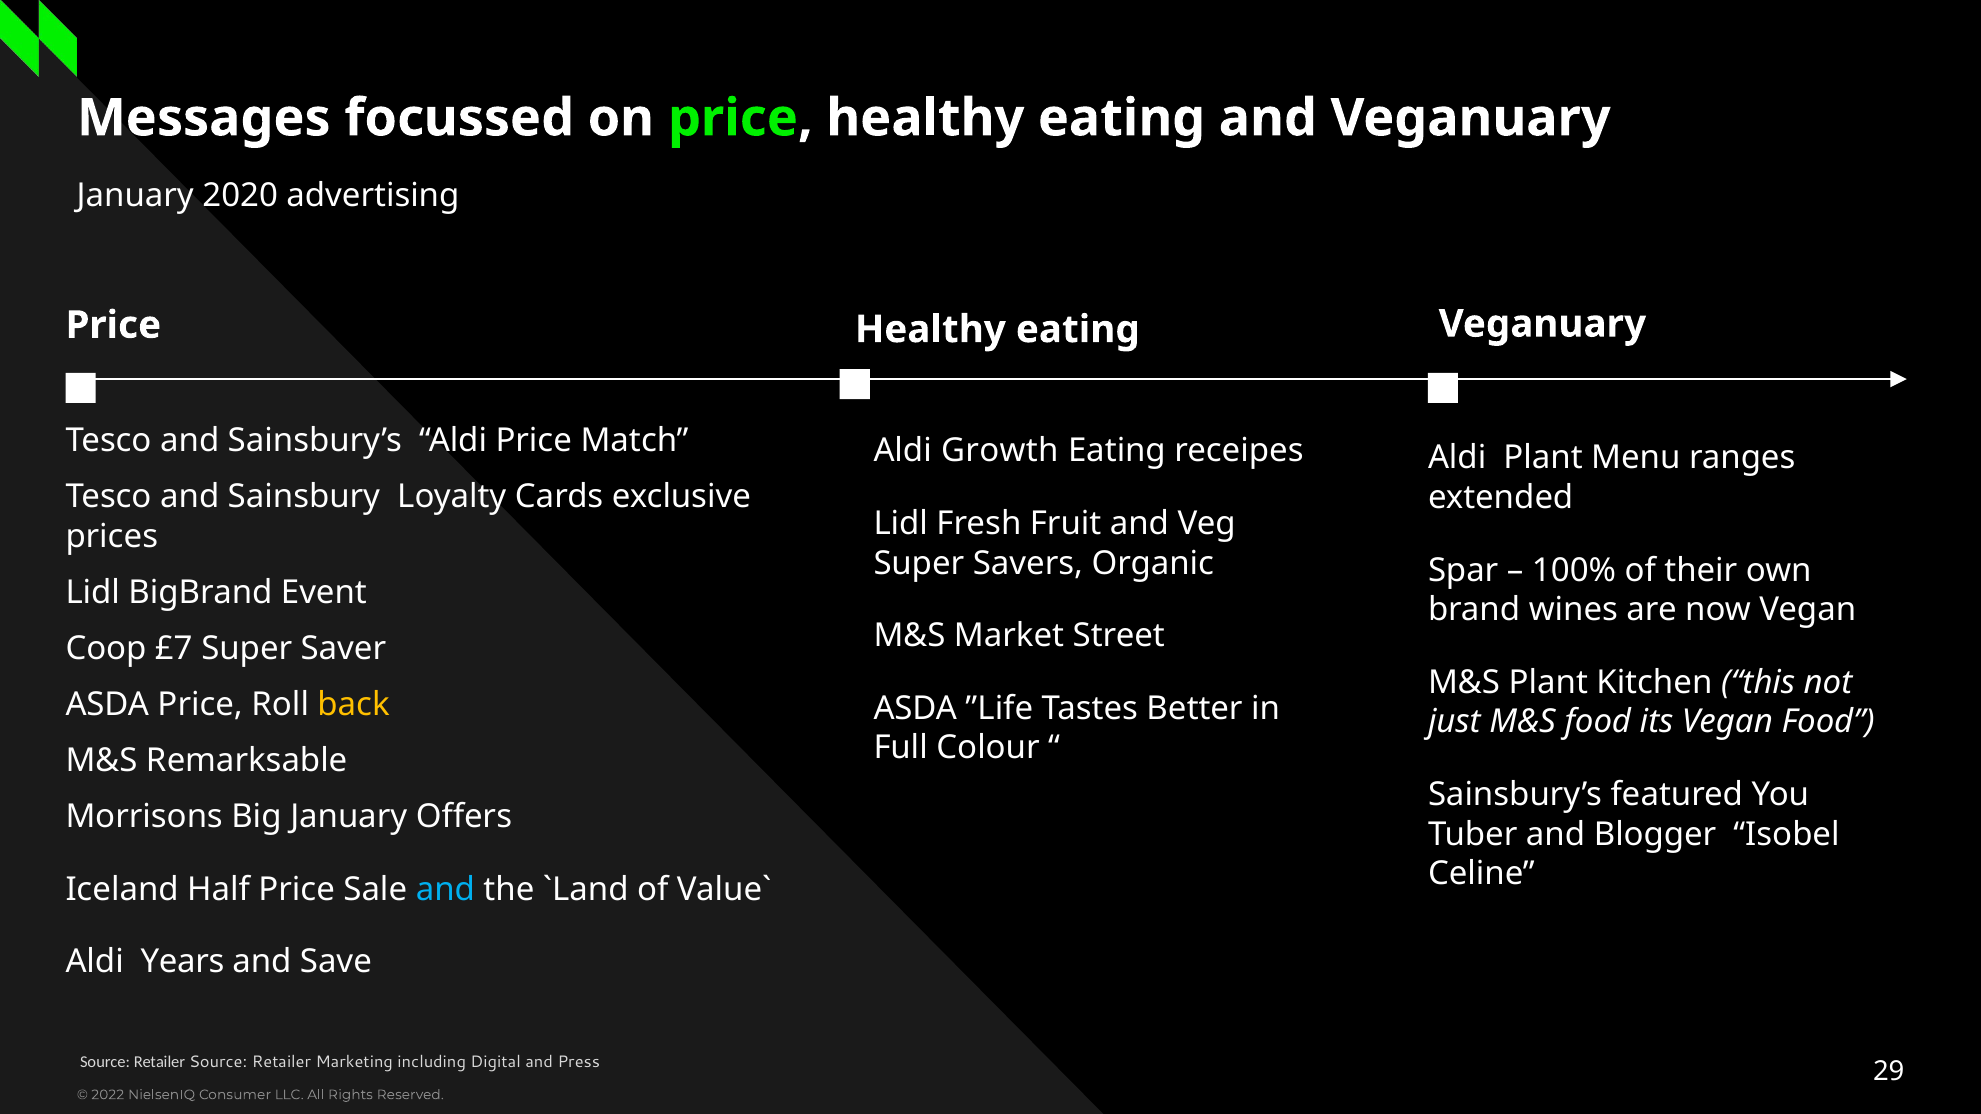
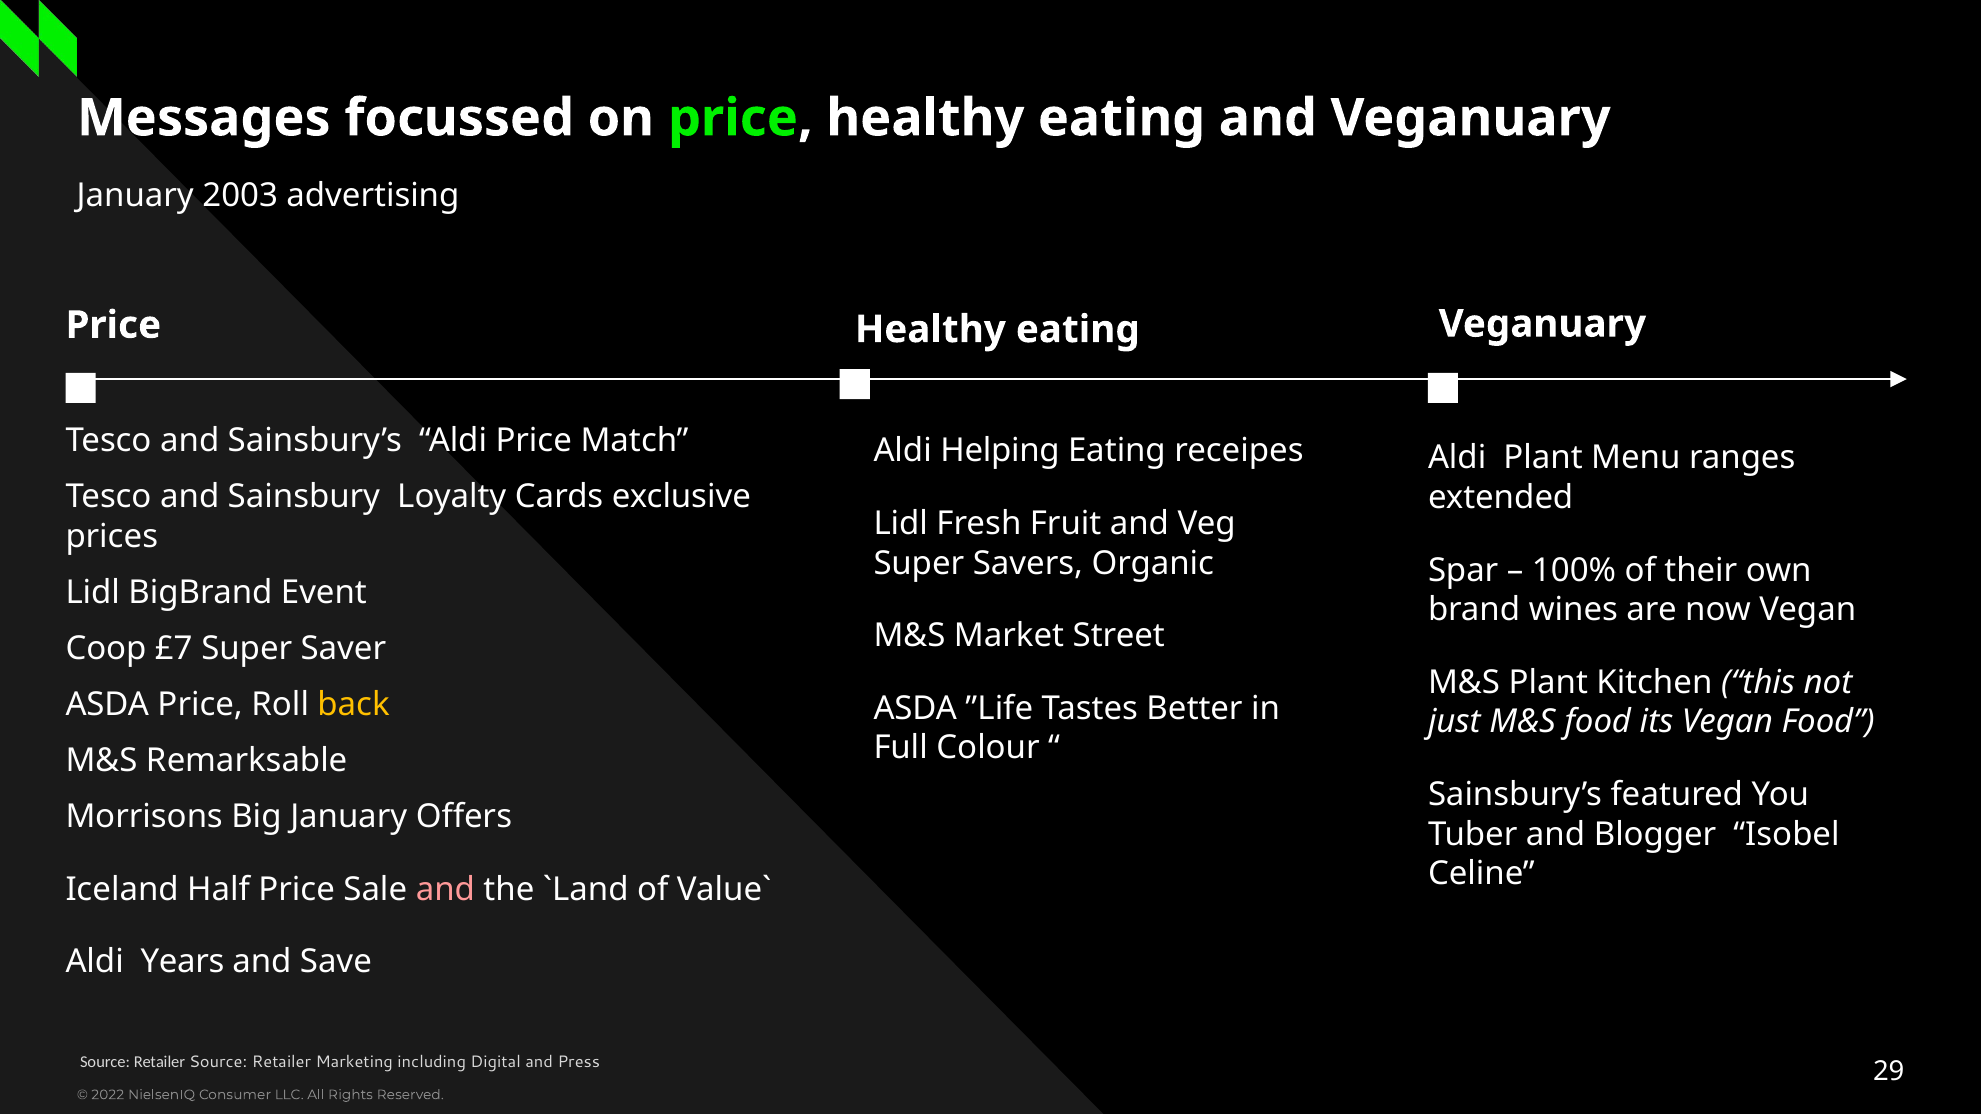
2020: 2020 -> 2003
Growth: Growth -> Helping
and at (445, 890) colour: light blue -> pink
